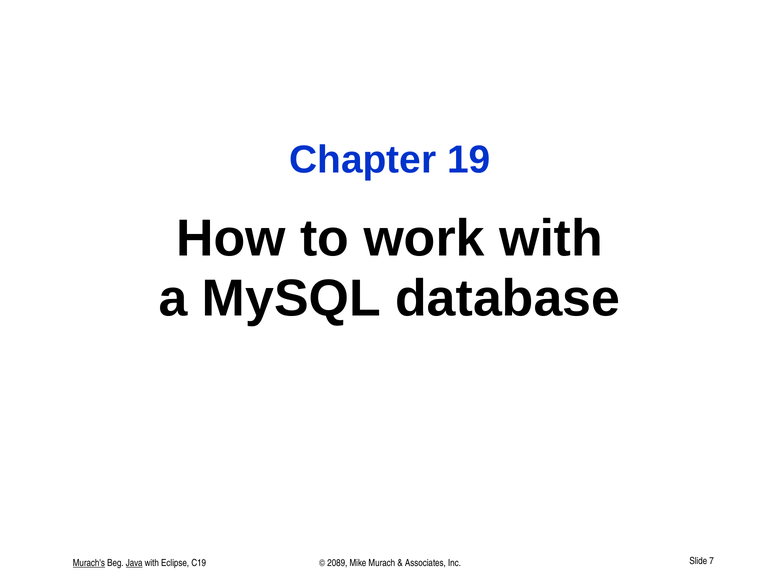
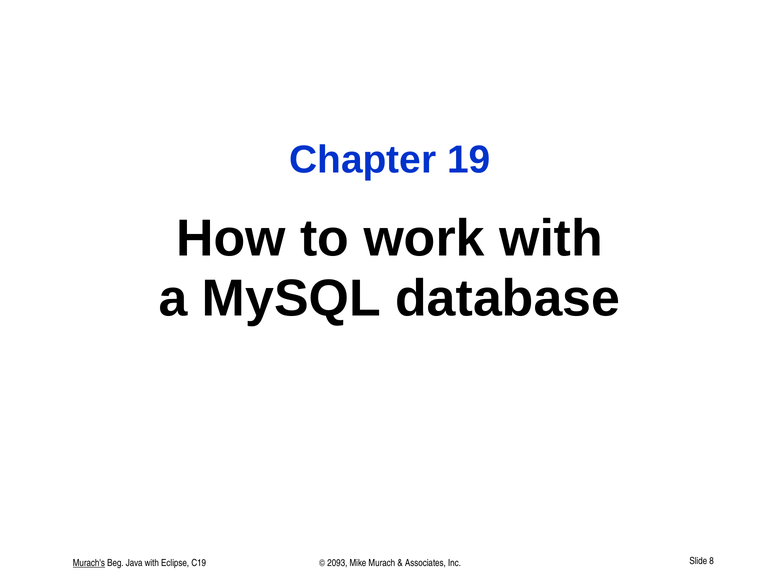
Java underline: present -> none
2089: 2089 -> 2093
7: 7 -> 8
